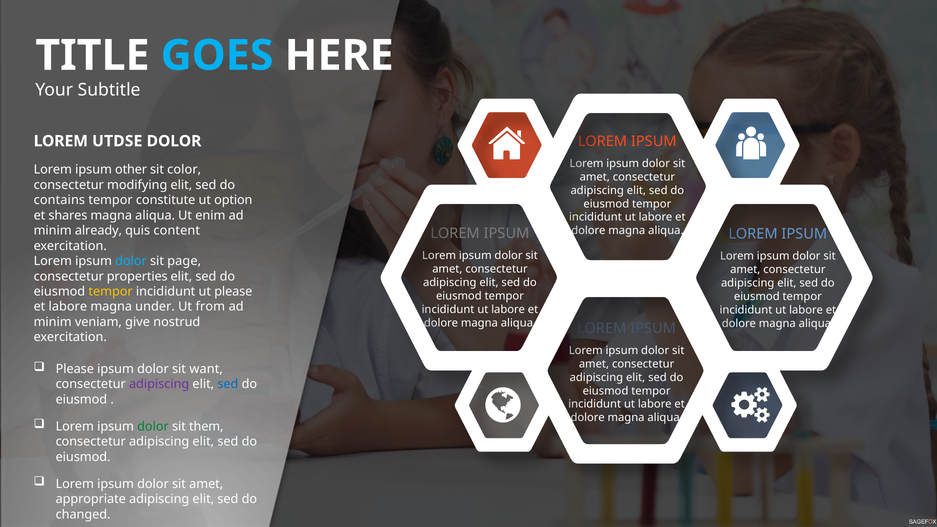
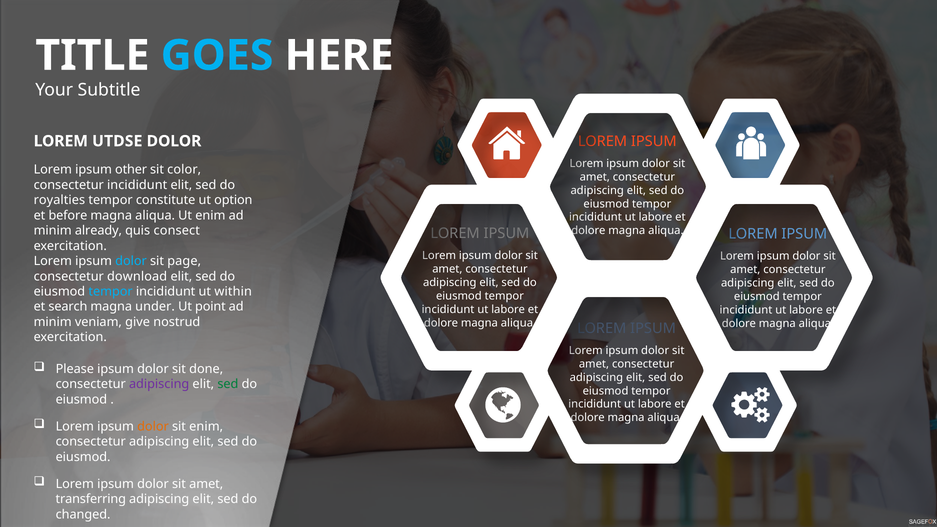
consectetur modifying: modifying -> incididunt
contains: contains -> royalties
shares: shares -> before
content: content -> consect
properties: properties -> download
tempor at (111, 292) colour: yellow -> light blue
ut please: please -> within
et labore: labore -> search
from: from -> point
want: want -> done
sed at (228, 384) colour: blue -> green
dolor at (153, 426) colour: green -> orange
sit them: them -> enim
appropriate: appropriate -> transferring
